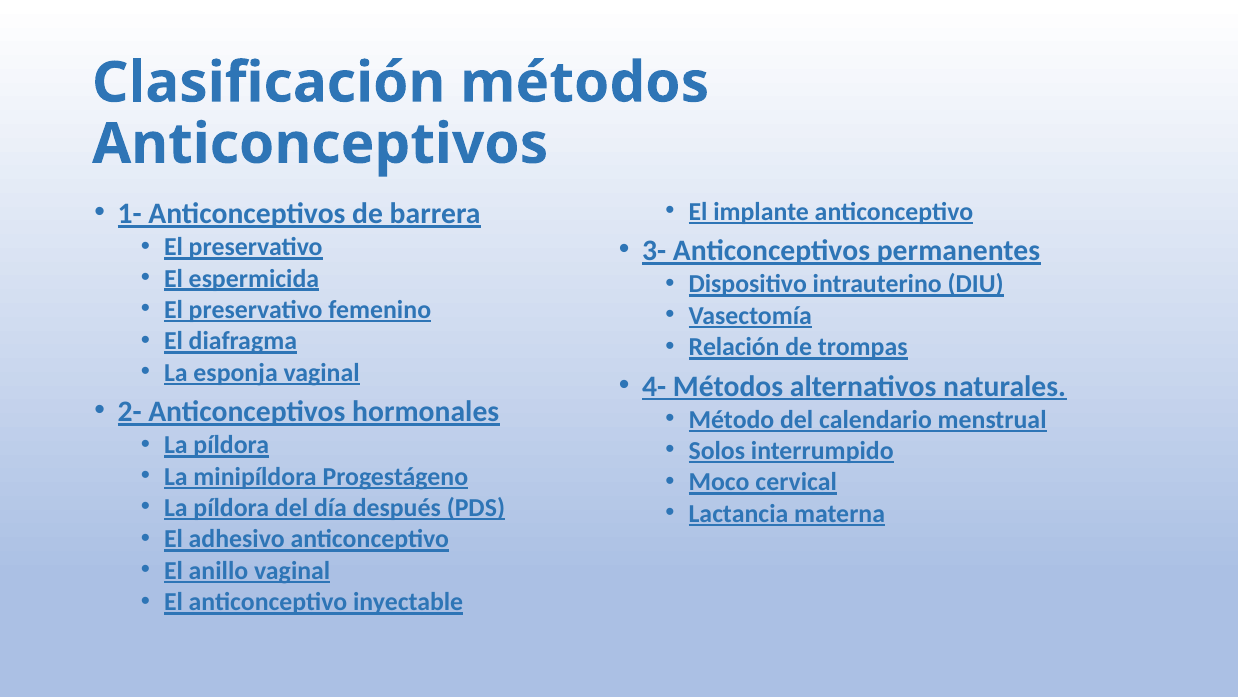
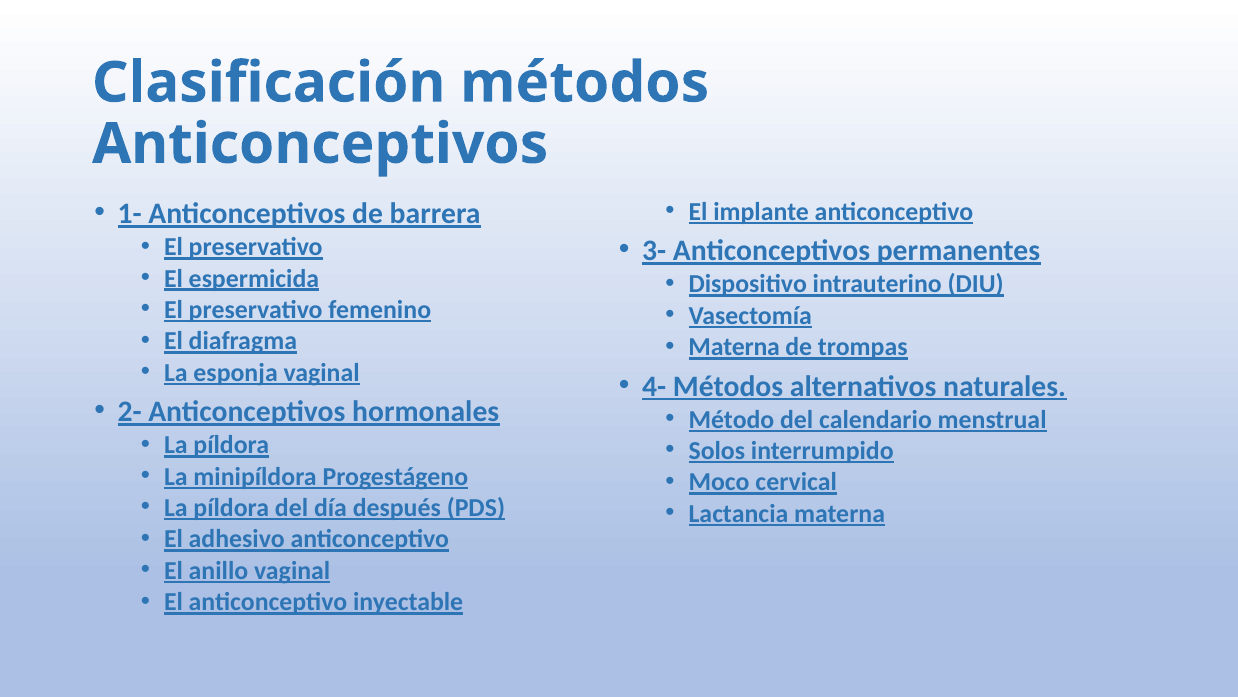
Relación at (734, 347): Relación -> Materna
